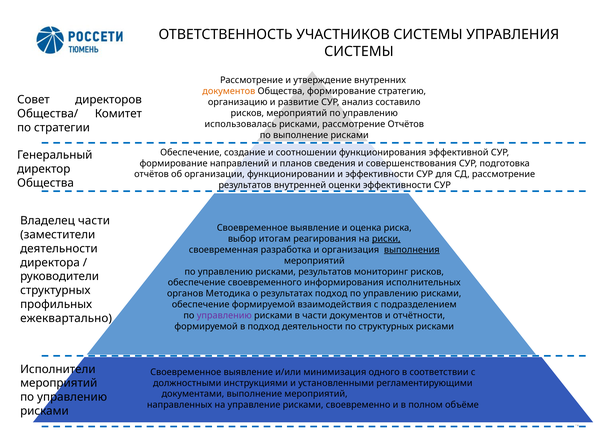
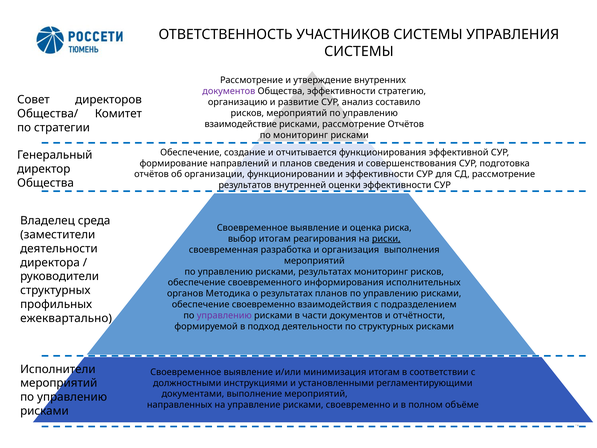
документов at (229, 91) colour: orange -> purple
Общества формирование: формирование -> эффективности
использовалась: использовалась -> взаимодействие
по выполнение: выполнение -> мониторинг
соотношении: соотношении -> отчитывается
Владелец части: части -> среда
выполнения underline: present -> none
рисками результатов: результатов -> результатах
результатах подход: подход -> планов
обеспечение формируемой: формируемой -> своевременно
минимизация одного: одного -> итогам
